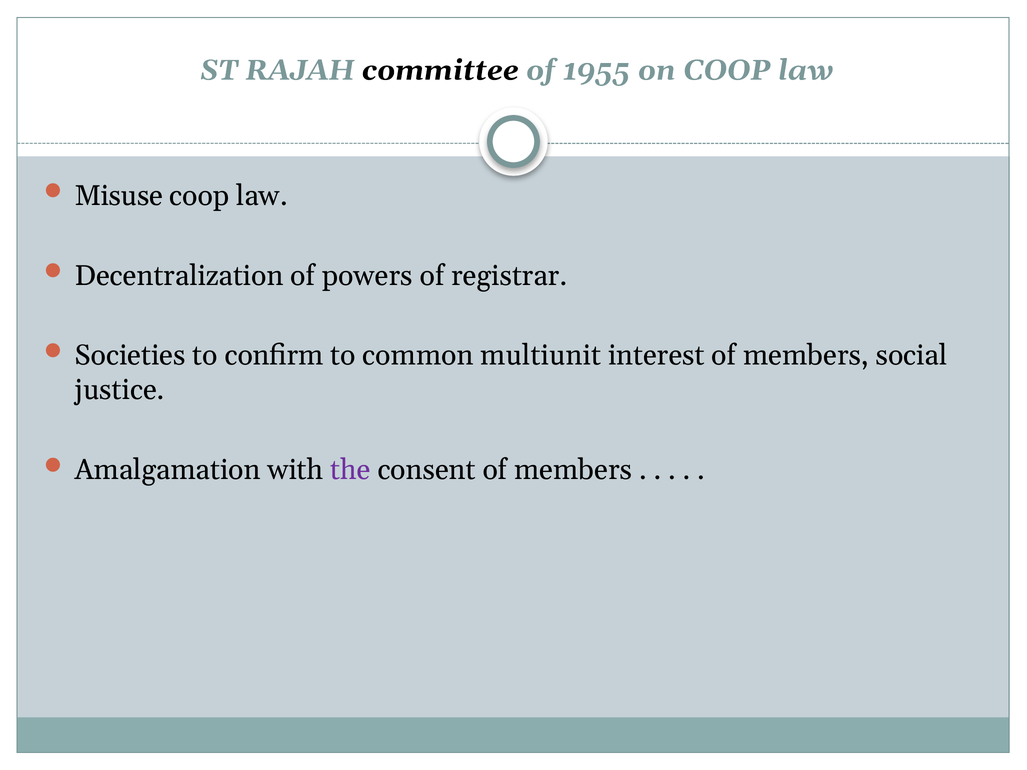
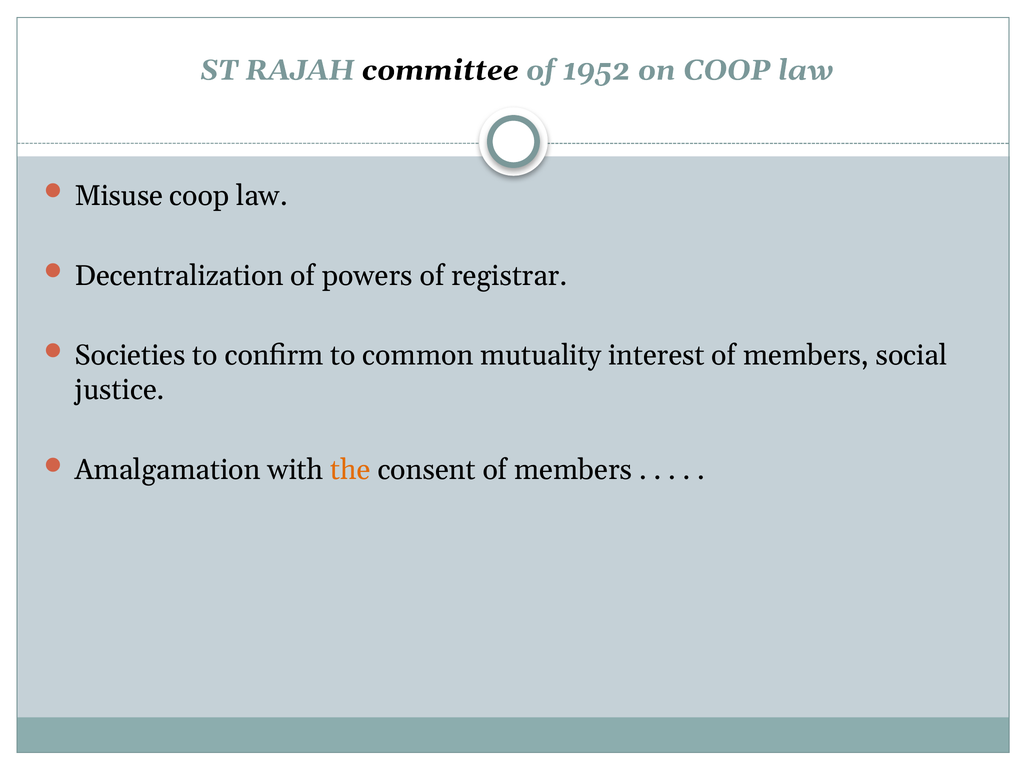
1955: 1955 -> 1952
multiunit: multiunit -> mutuality
the colour: purple -> orange
